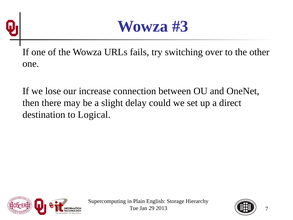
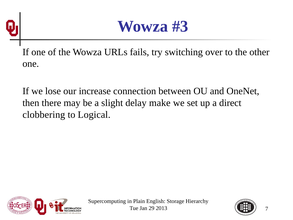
could: could -> make
destination: destination -> clobbering
